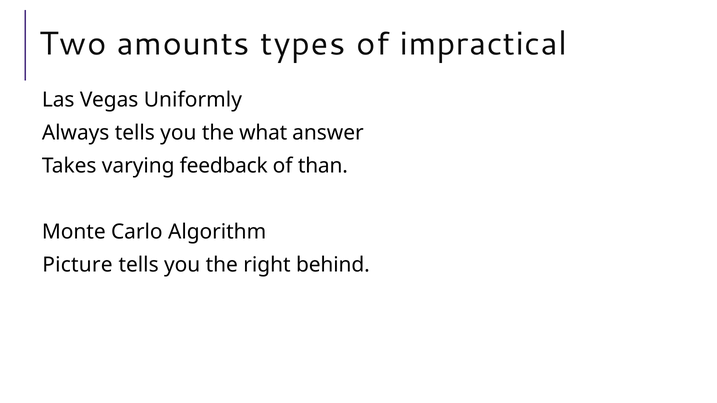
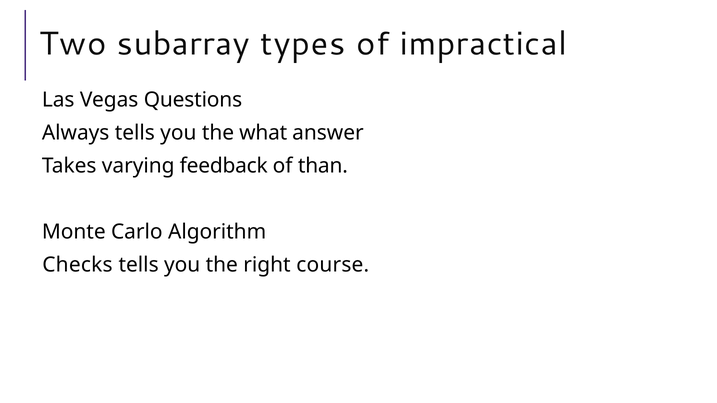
amounts: amounts -> subarray
Uniformly: Uniformly -> Questions
Picture: Picture -> Checks
behind: behind -> course
